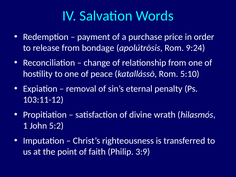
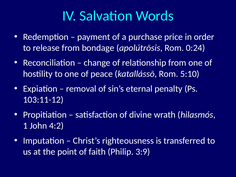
9:24: 9:24 -> 0:24
5:2: 5:2 -> 4:2
